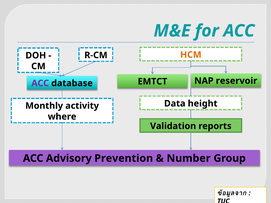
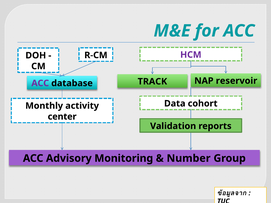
HCM colour: orange -> purple
EMTCT: EMTCT -> TRACK
height: height -> cohort
where: where -> center
Prevention: Prevention -> Monitoring
